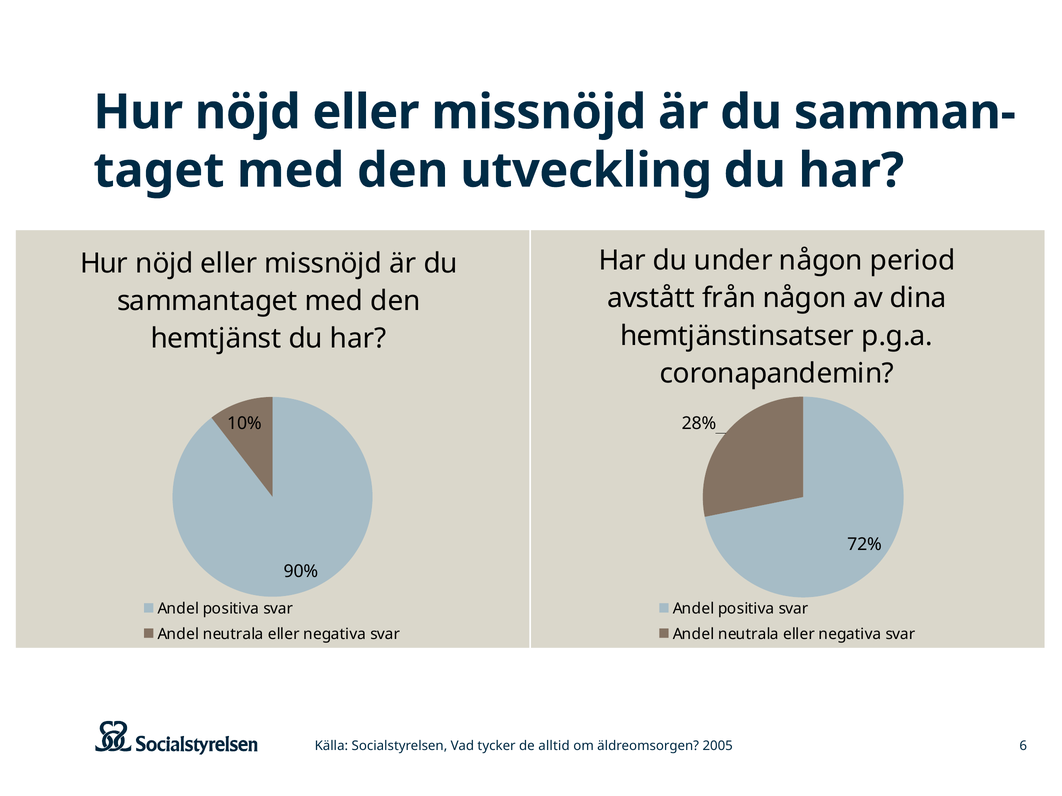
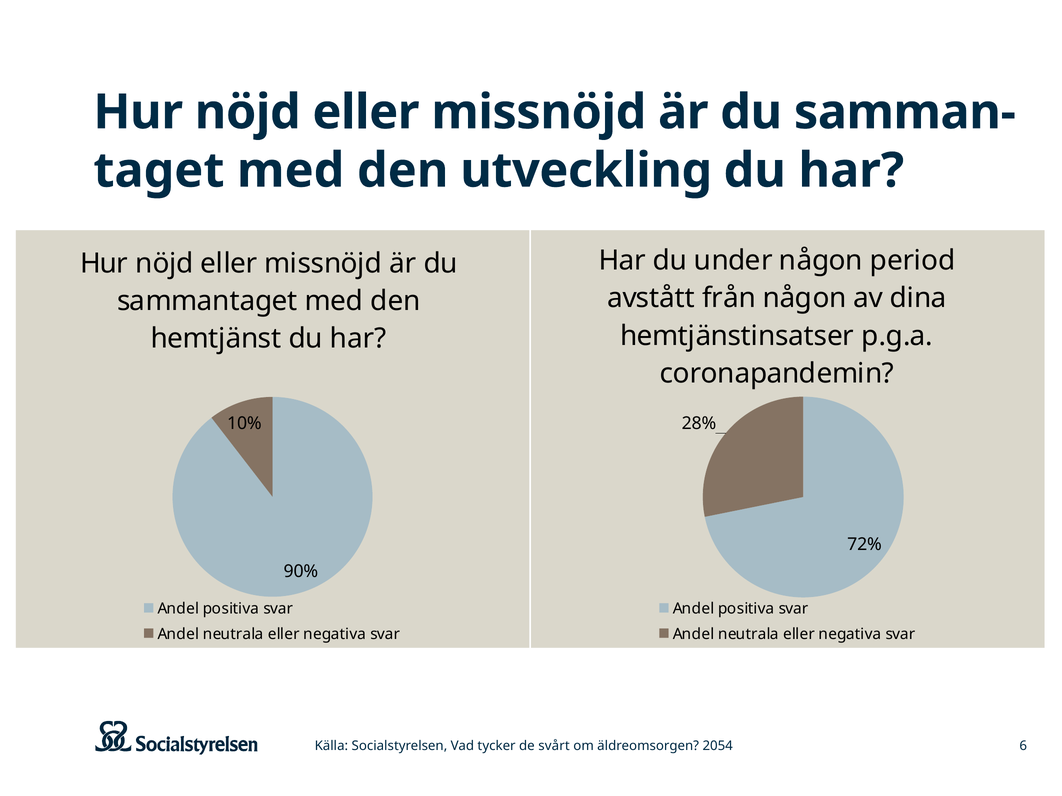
alltid: alltid -> svårt
2005: 2005 -> 2054
